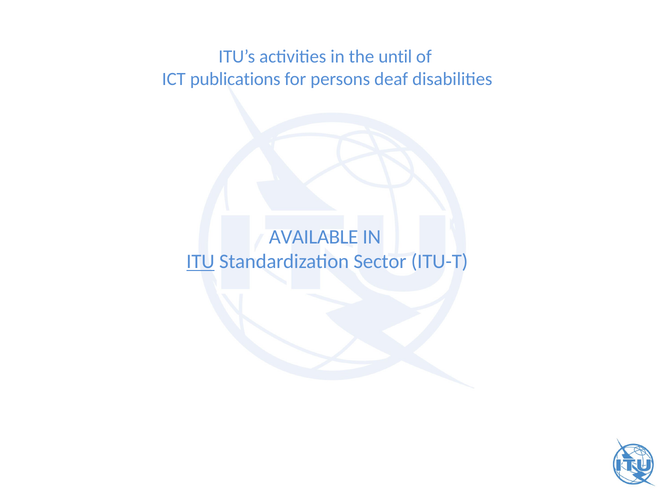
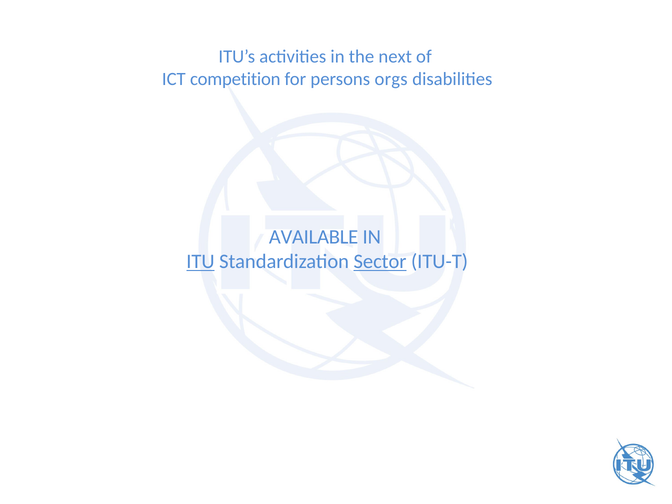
until: until -> next
publications: publications -> competition
deaf: deaf -> orgs
Sector underline: none -> present
